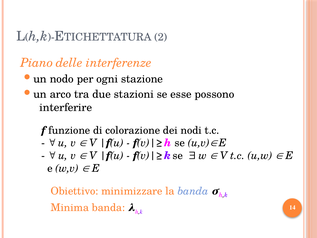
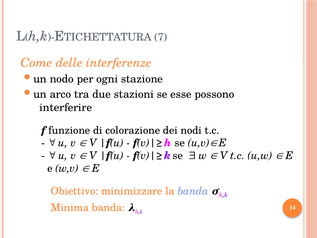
2: 2 -> 7
Piano: Piano -> Come
